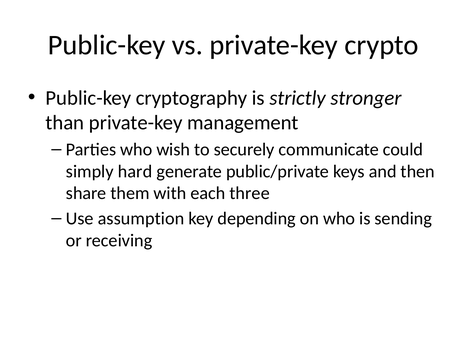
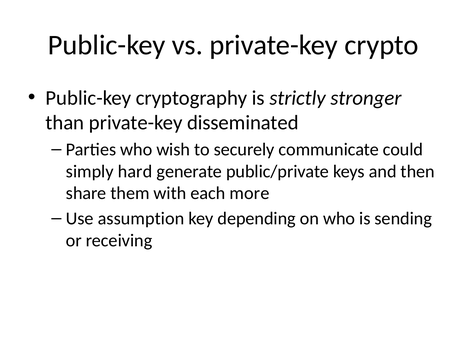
management: management -> disseminated
three: three -> more
